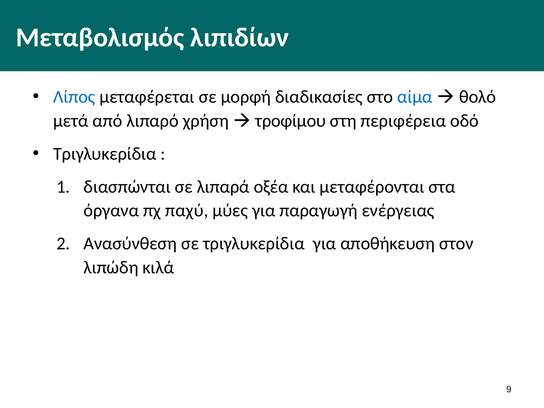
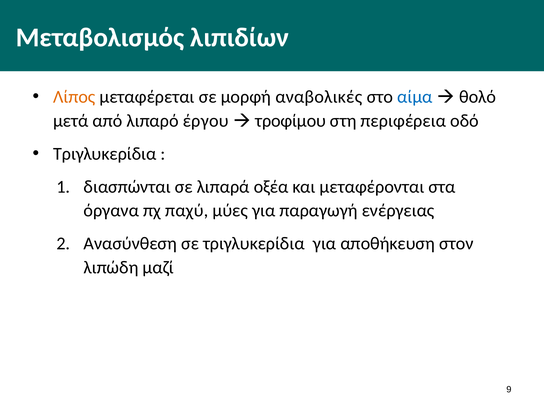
Λίπος colour: blue -> orange
διαδικασίες: διαδικασίες -> αναβολικές
χρήση: χρήση -> έργου
κιλά: κιλά -> μαζί
